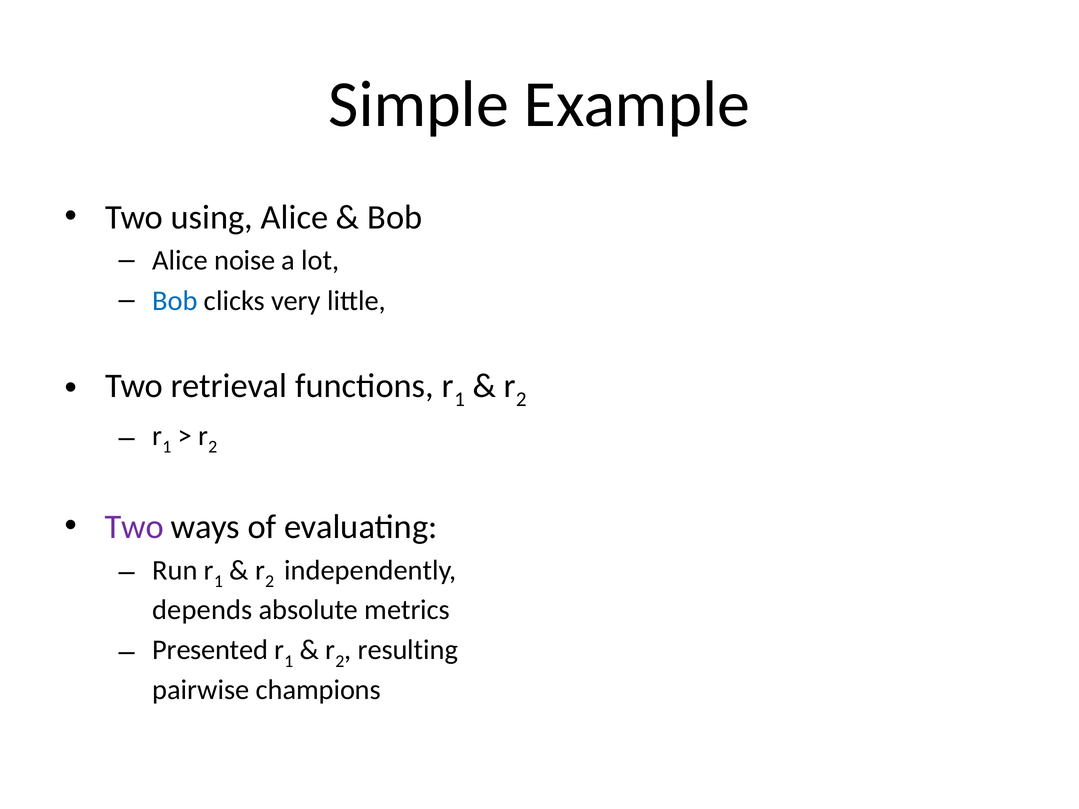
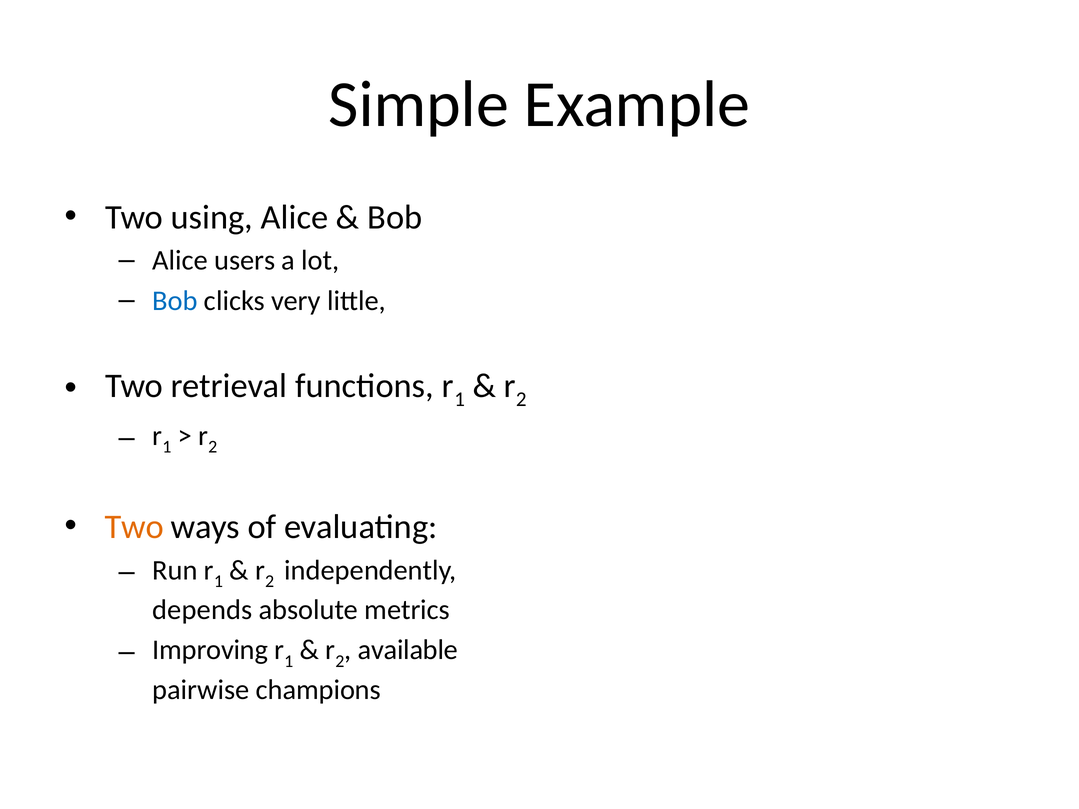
noise: noise -> users
Two at (134, 527) colour: purple -> orange
Presented: Presented -> Improving
resulting: resulting -> available
